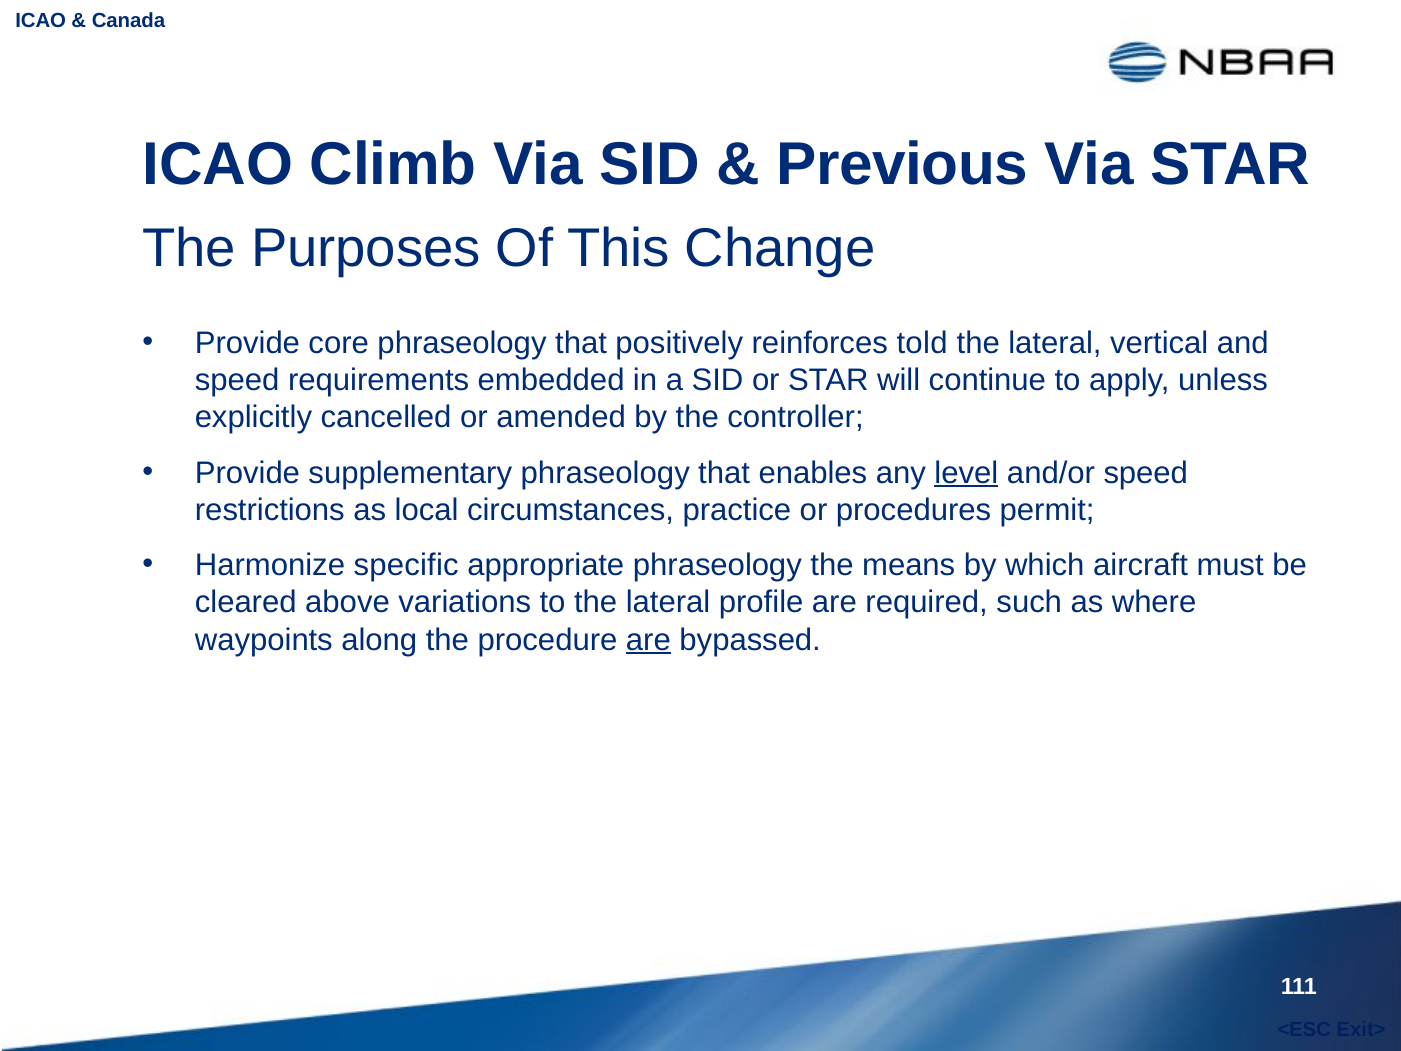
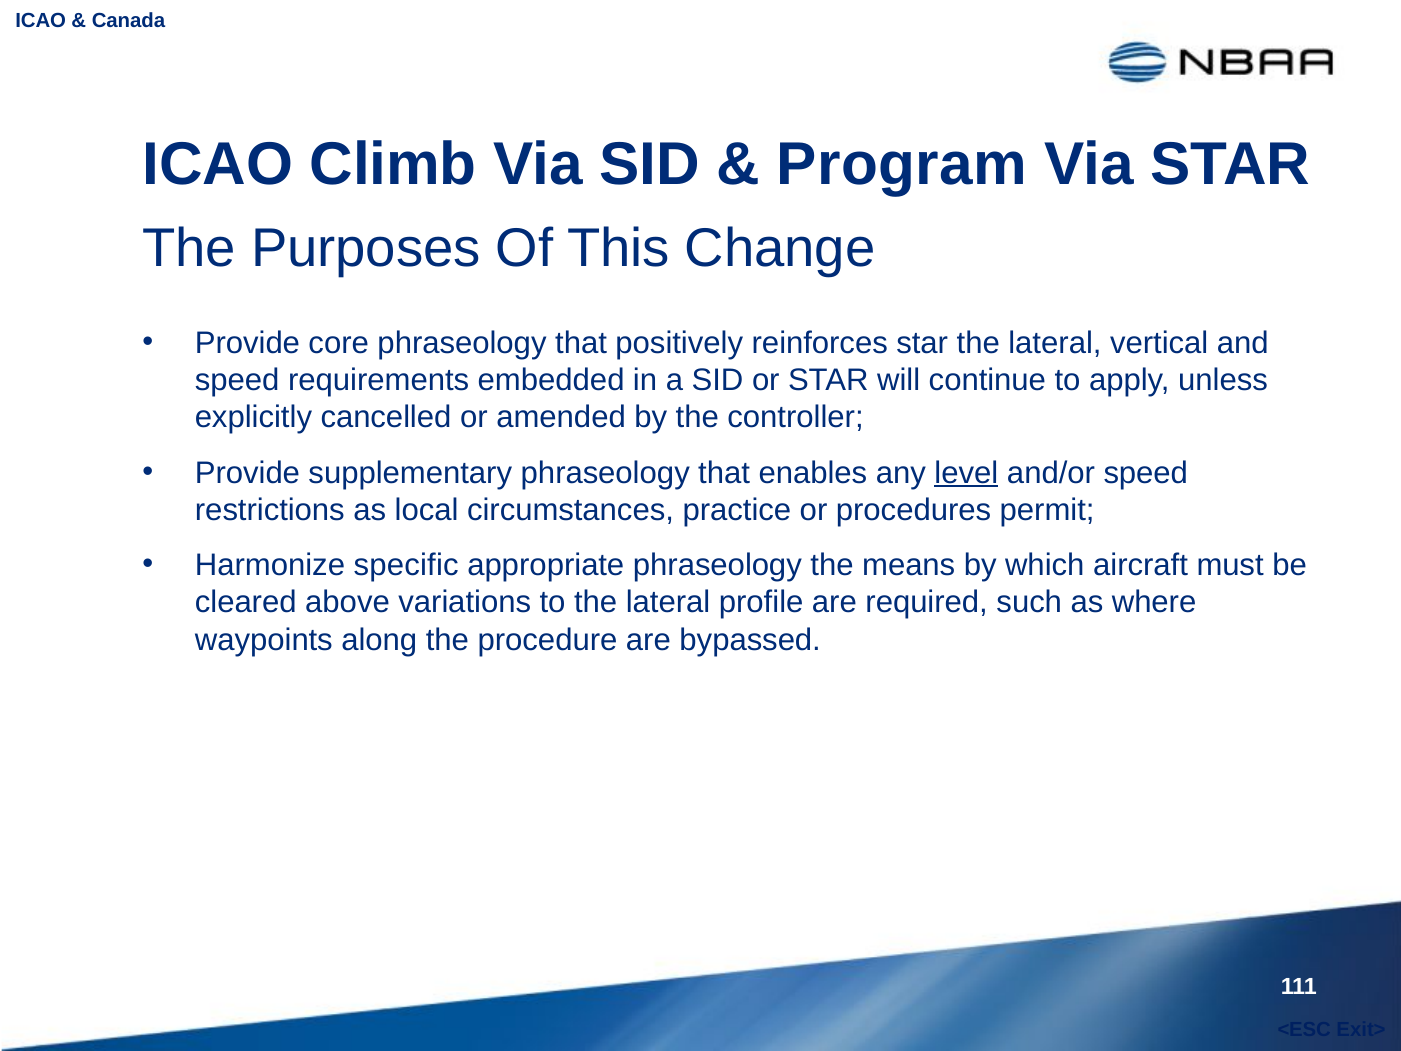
Previous: Previous -> Program
reinforces told: told -> star
are at (648, 640) underline: present -> none
